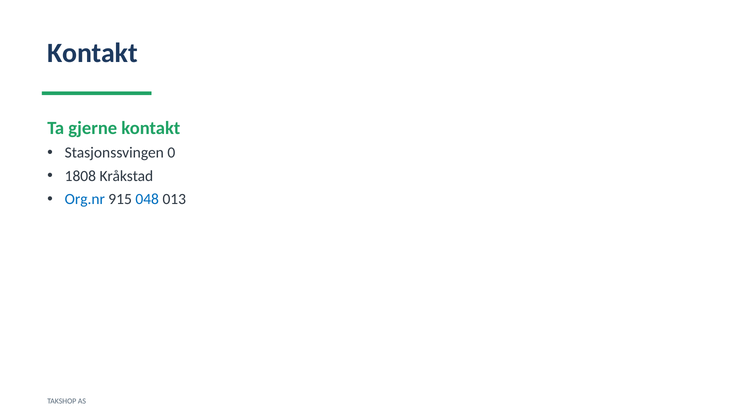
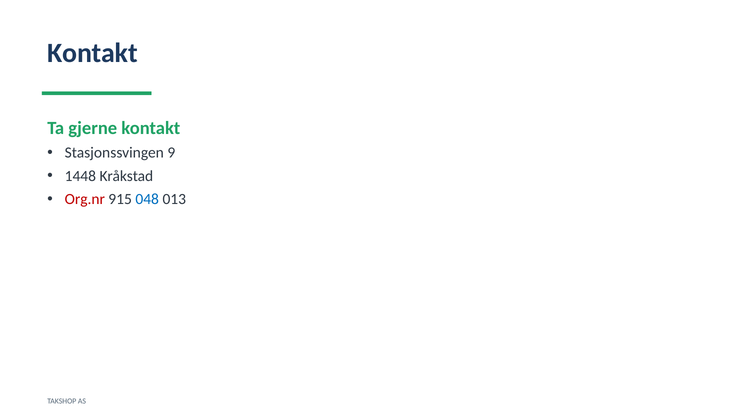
0: 0 -> 9
1808: 1808 -> 1448
Org.nr colour: blue -> red
